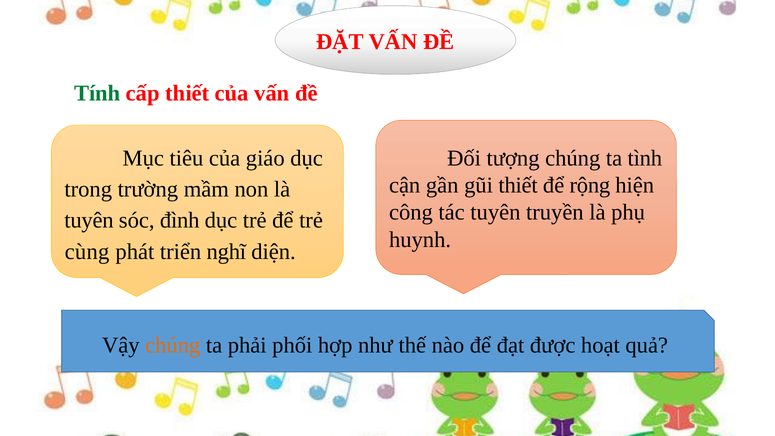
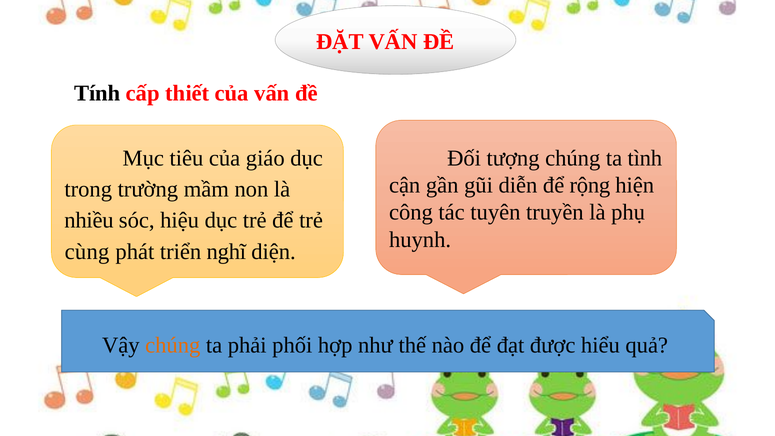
Tính colour: green -> black
gũi thiết: thiết -> diễn
tuyên at (89, 220): tuyên -> nhiều
đình: đình -> hiệu
hoạt: hoạt -> hiểu
